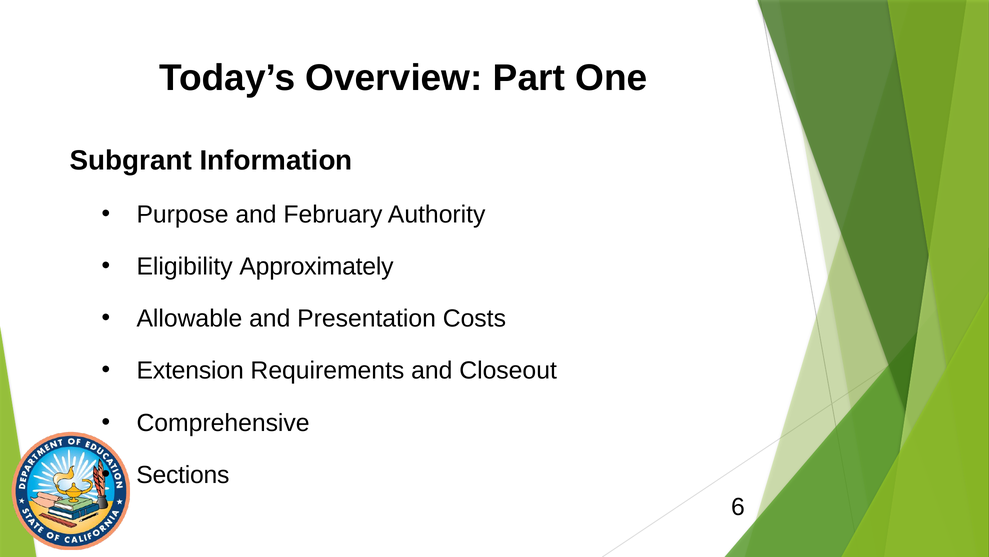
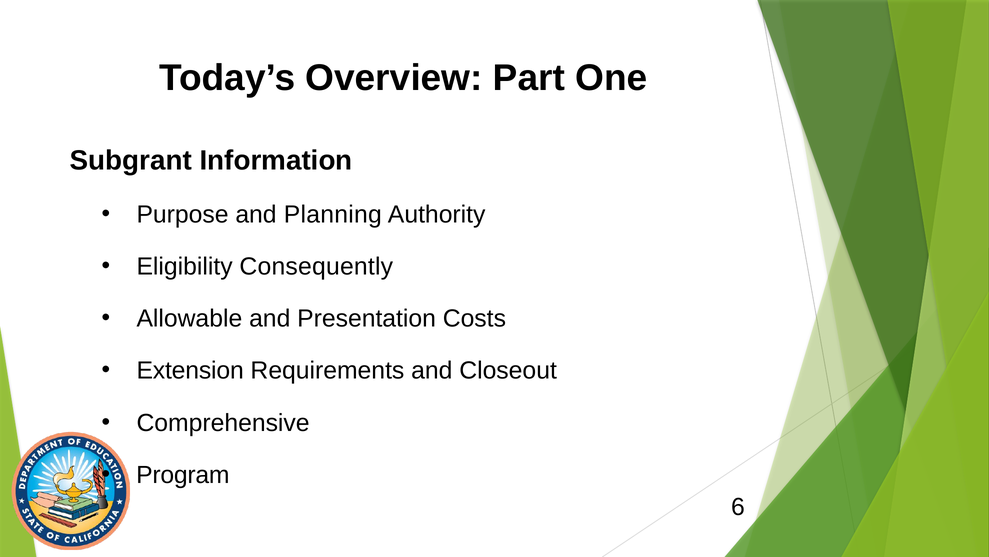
February: February -> Planning
Approximately: Approximately -> Consequently
Sections: Sections -> Program
